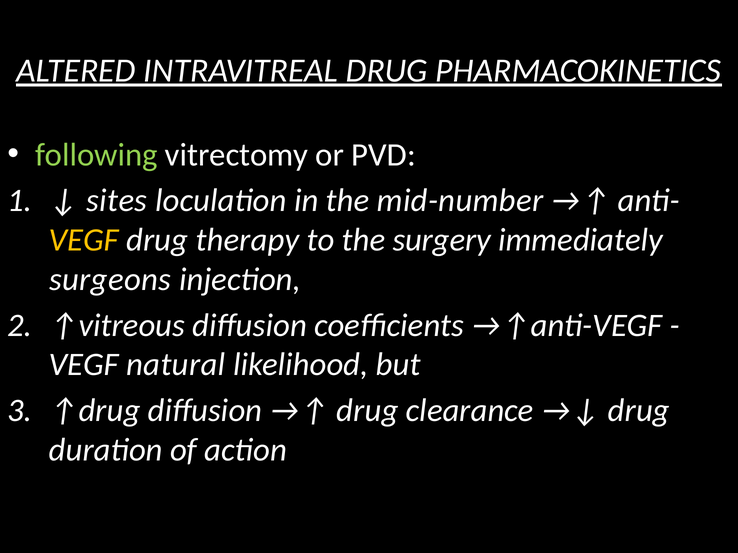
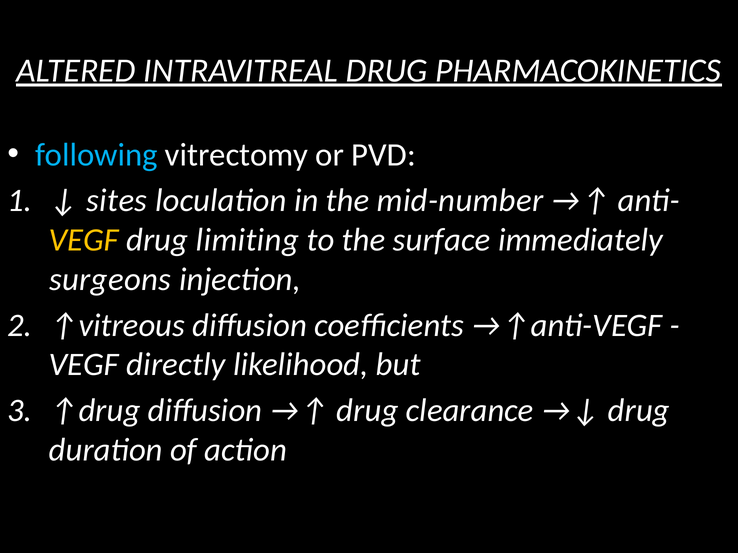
following colour: light green -> light blue
therapy: therapy -> limiting
surgery: surgery -> surface
natural: natural -> directly
